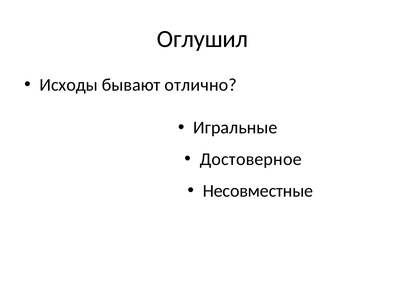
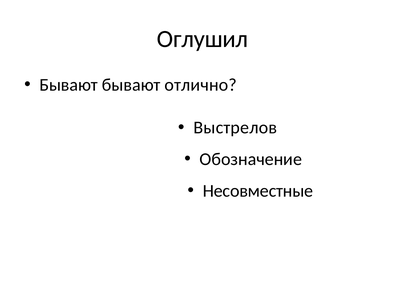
Исходы at (69, 85): Исходы -> Бывают
Игральные: Игральные -> Выстрелов
Достоверное: Достоверное -> Обозначение
